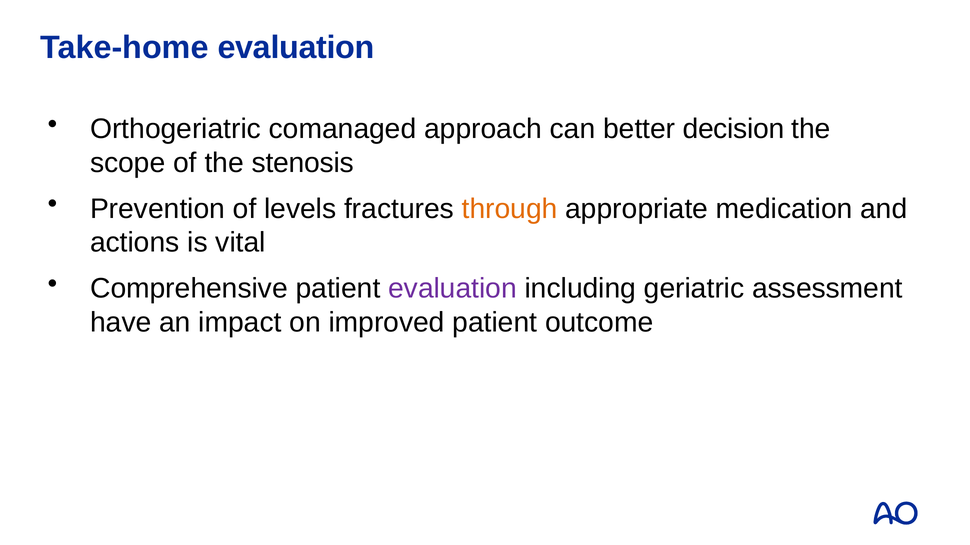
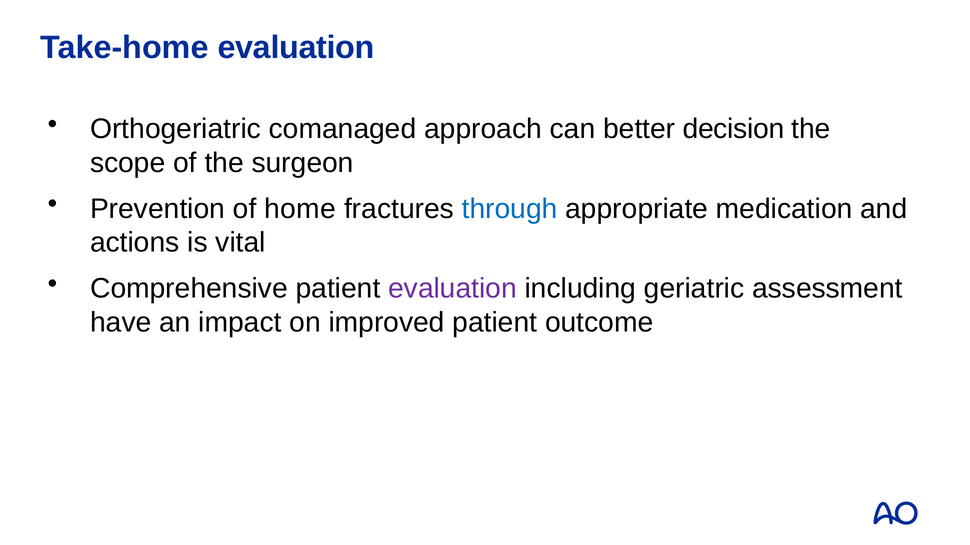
stenosis: stenosis -> surgeon
levels: levels -> home
through colour: orange -> blue
